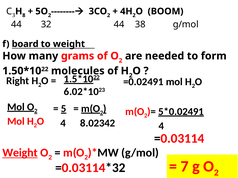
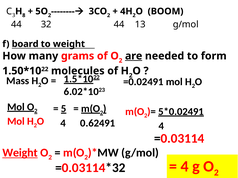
38: 38 -> 13
are underline: none -> present
Right: Right -> Mass
8.02342: 8.02342 -> 0.62491
7 at (185, 167): 7 -> 4
